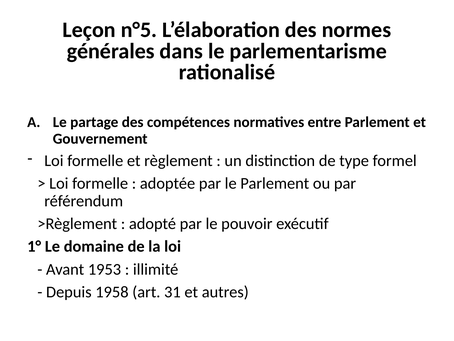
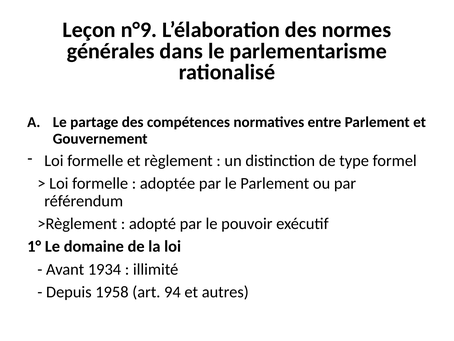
n°5: n°5 -> n°9
1953: 1953 -> 1934
31: 31 -> 94
